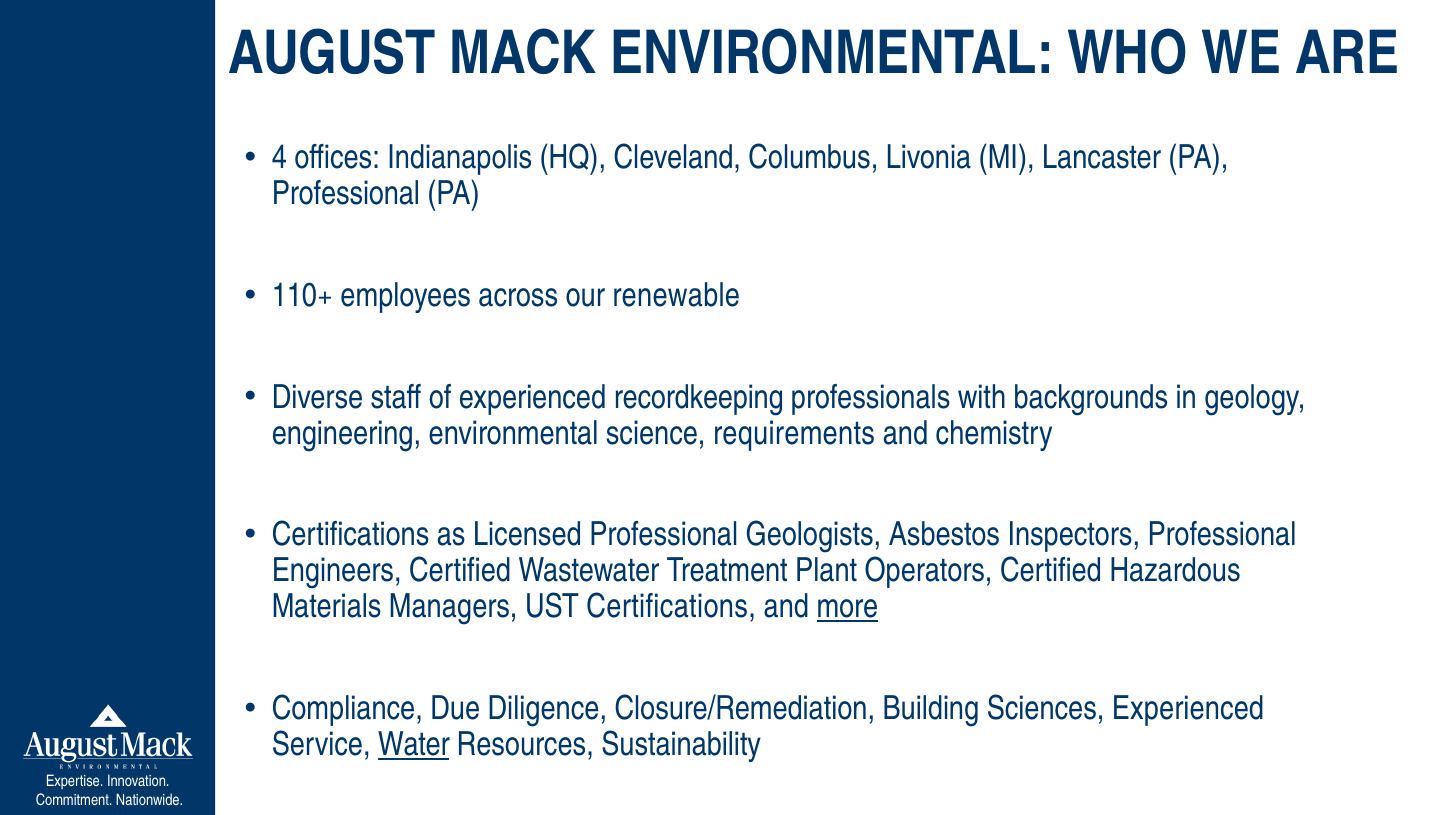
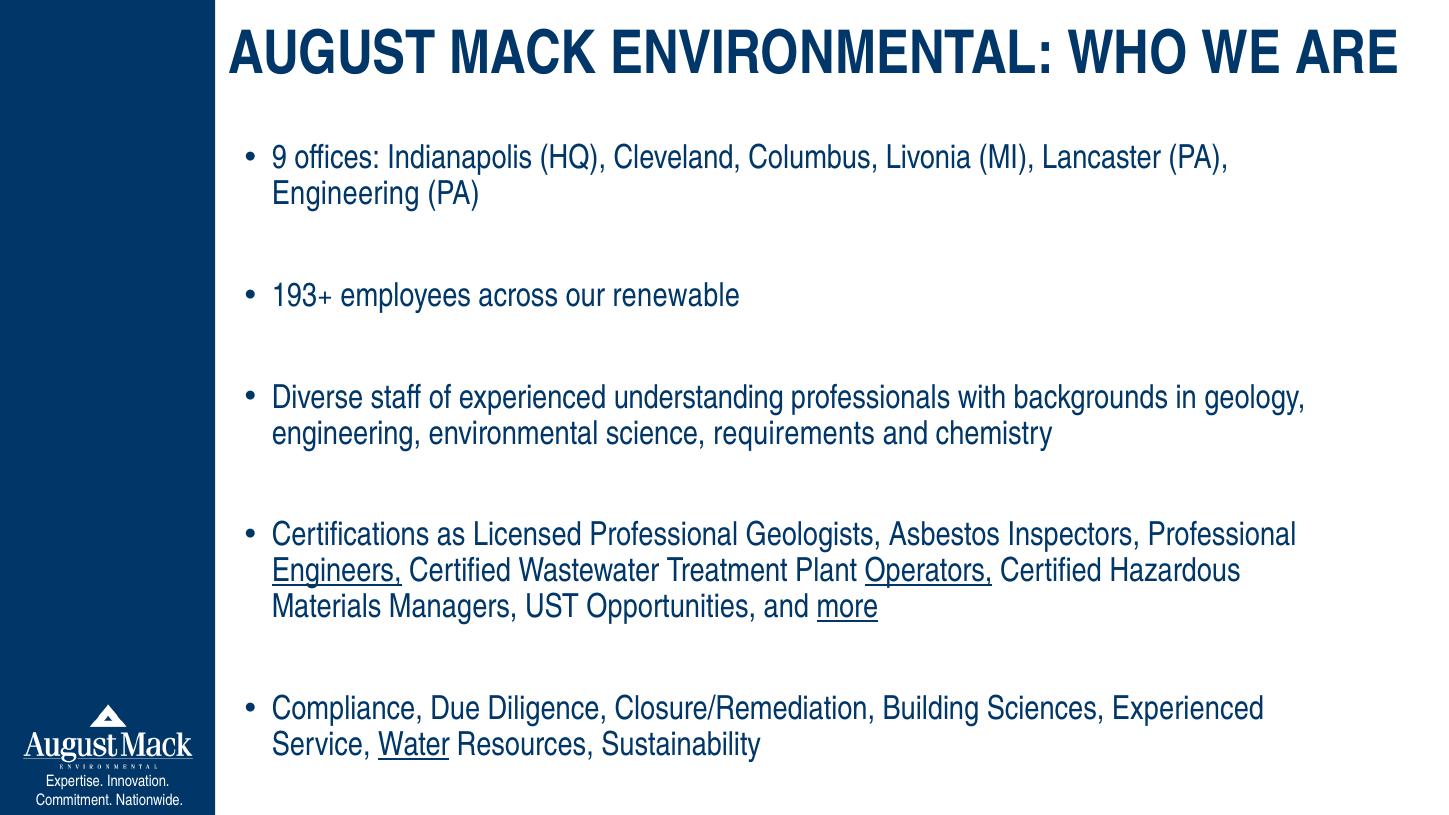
4: 4 -> 9
Professional at (346, 194): Professional -> Engineering
110+: 110+ -> 193+
recordkeeping: recordkeeping -> understanding
Engineers underline: none -> present
Operators underline: none -> present
UST Certifications: Certifications -> Opportunities
